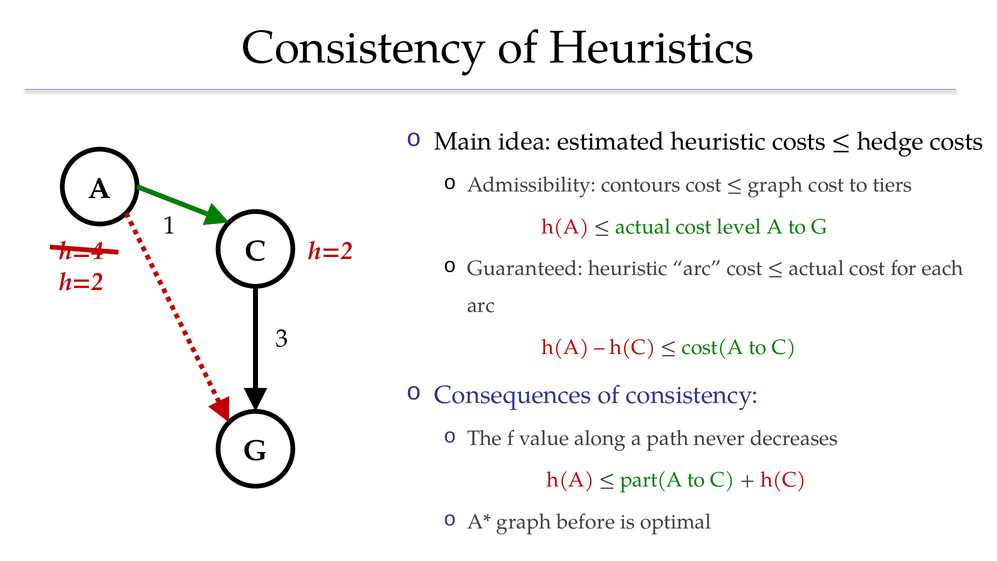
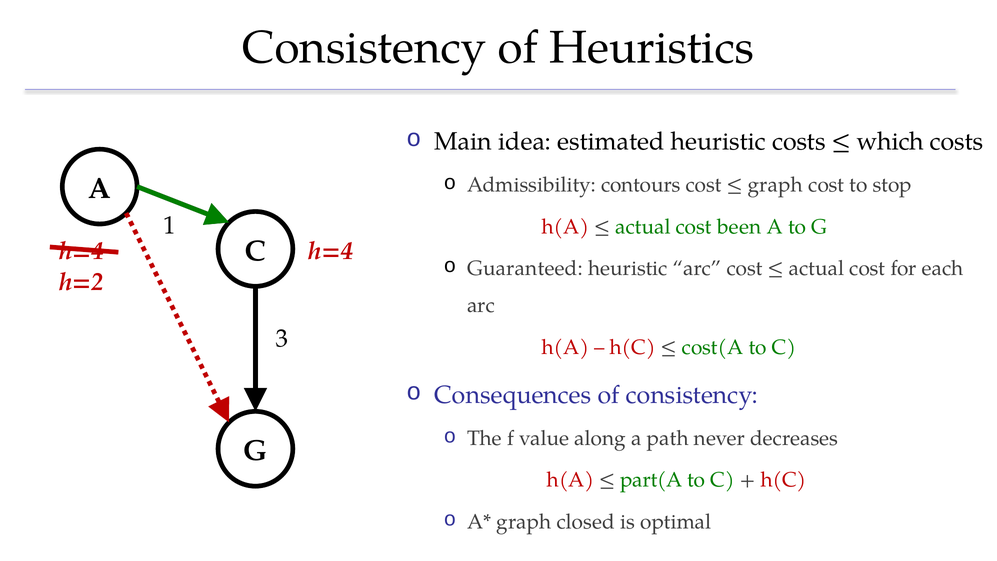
hedge: hedge -> which
tiers: tiers -> stop
level: level -> been
h=2 at (330, 251): h=2 -> h=4
before: before -> closed
